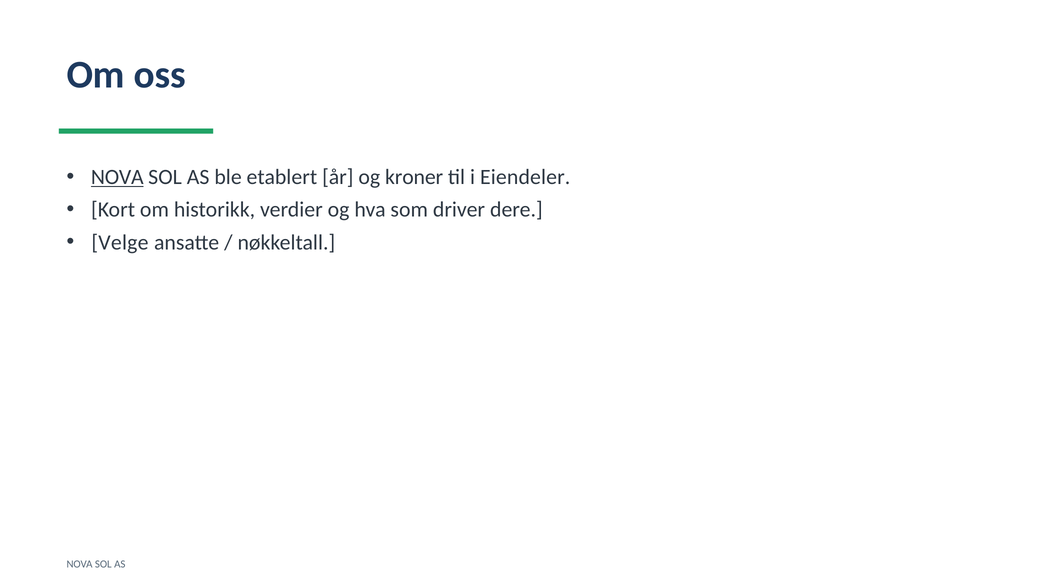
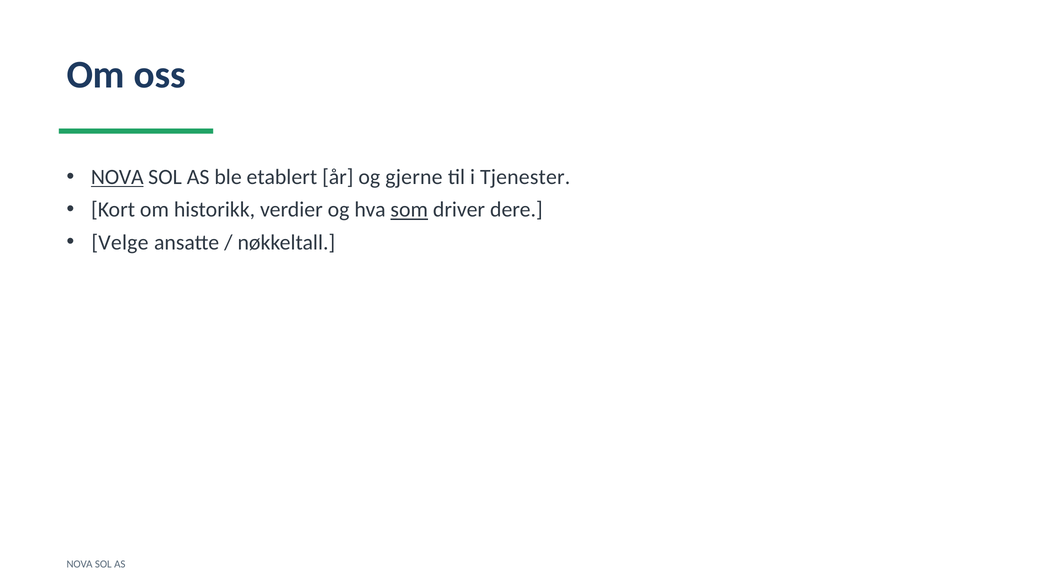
kroner: kroner -> gjerne
Eiendeler: Eiendeler -> Tjenester
som underline: none -> present
